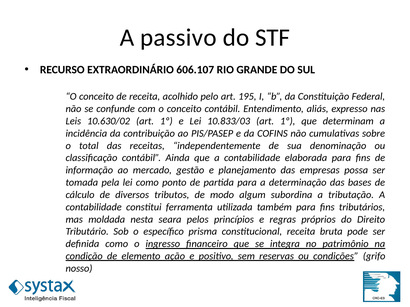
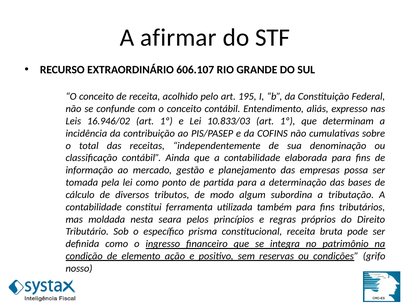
passivo: passivo -> afirmar
10.630/02: 10.630/02 -> 16.946/02
